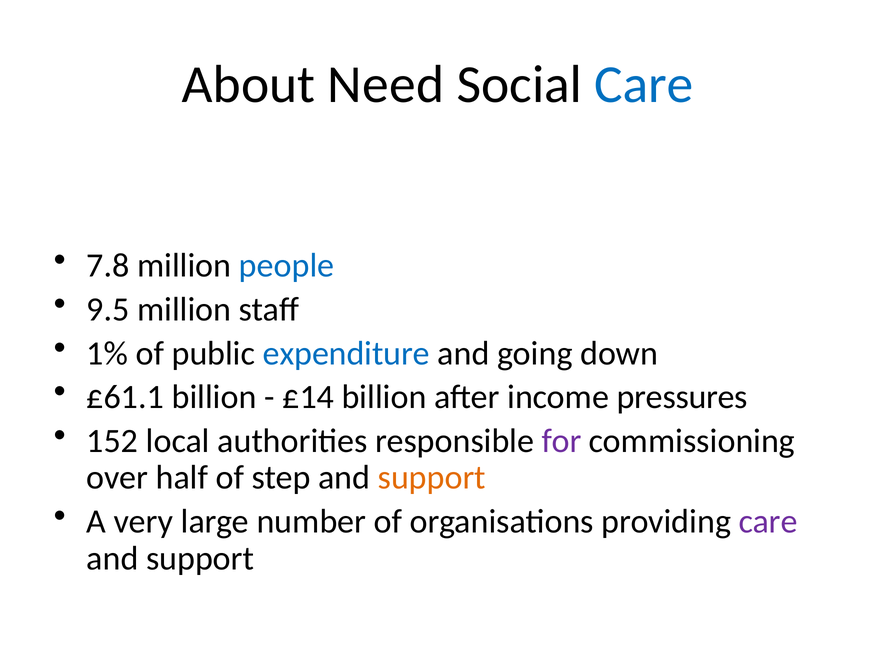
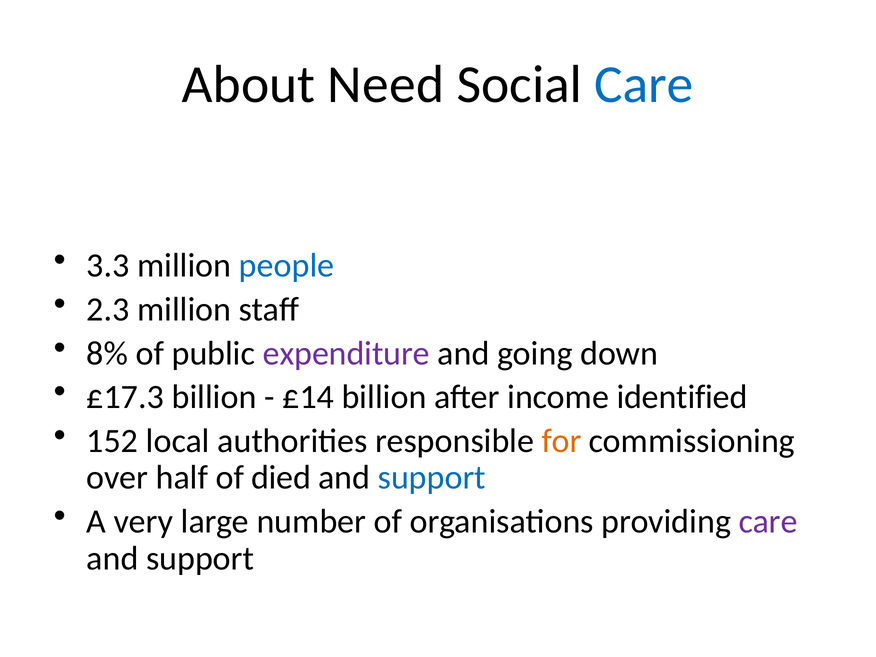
7.8: 7.8 -> 3.3
9.5: 9.5 -> 2.3
1%: 1% -> 8%
expenditure colour: blue -> purple
£61.1: £61.1 -> £17.3
pressures: pressures -> identified
for colour: purple -> orange
step: step -> died
support at (432, 478) colour: orange -> blue
